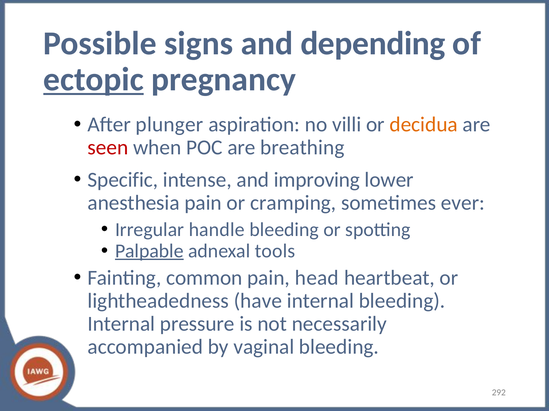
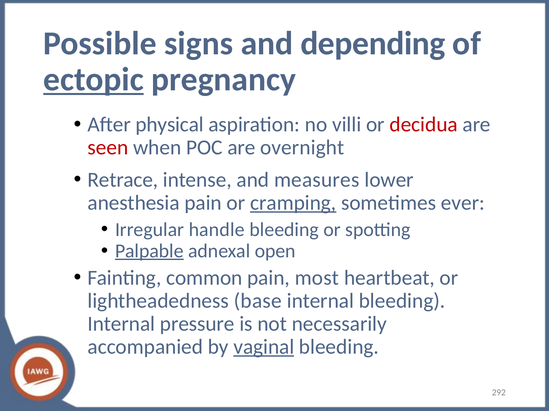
plunger: plunger -> physical
decidua colour: orange -> red
breathing: breathing -> overnight
Specific: Specific -> Retrace
improving: improving -> measures
cramping underline: none -> present
tools: tools -> open
head: head -> most
have: have -> base
vaginal underline: none -> present
